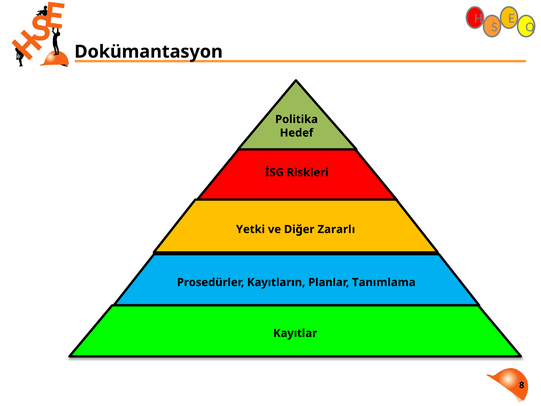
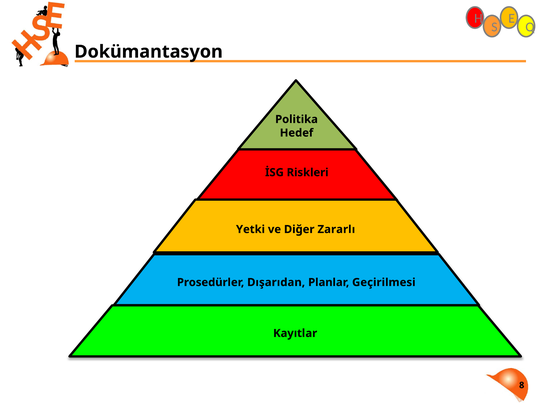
Kayıtların: Kayıtların -> Dışarıdan
Tanımlama: Tanımlama -> Geçirilmesi
